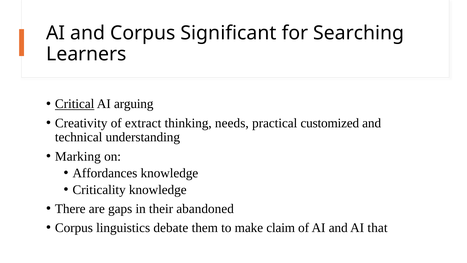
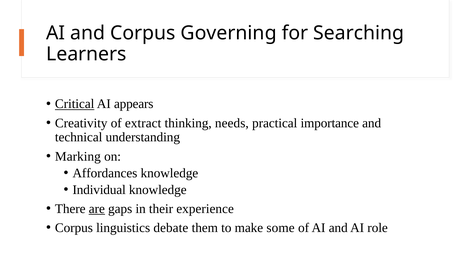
Significant: Significant -> Governing
arguing: arguing -> appears
customized: customized -> importance
Criticality: Criticality -> Individual
are underline: none -> present
abandoned: abandoned -> experience
claim: claim -> some
that: that -> role
